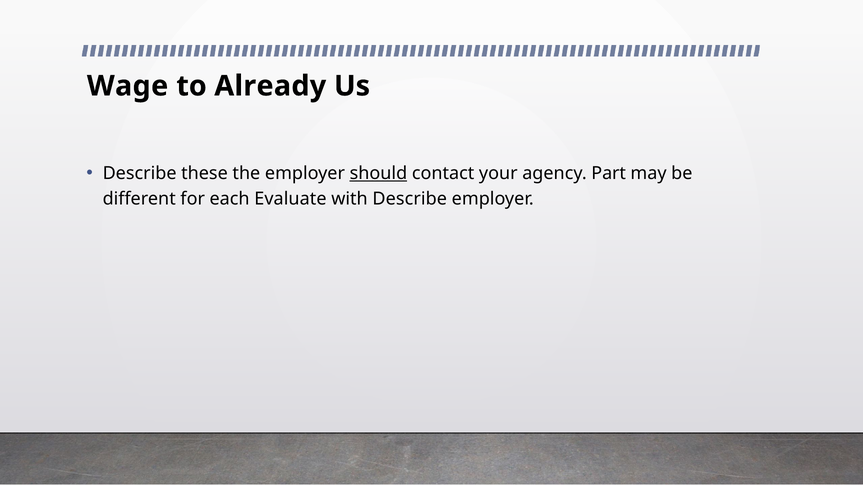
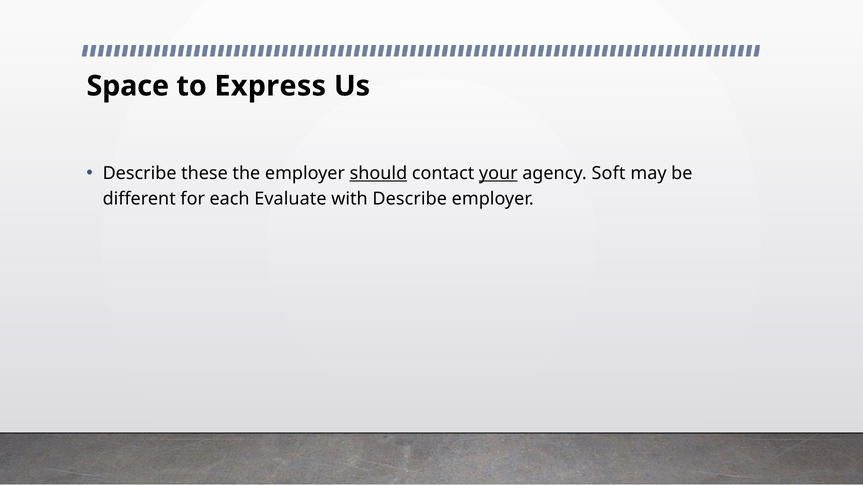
Wage: Wage -> Space
Already: Already -> Express
your underline: none -> present
Part: Part -> Soft
